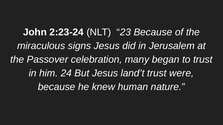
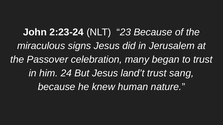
were: were -> sang
